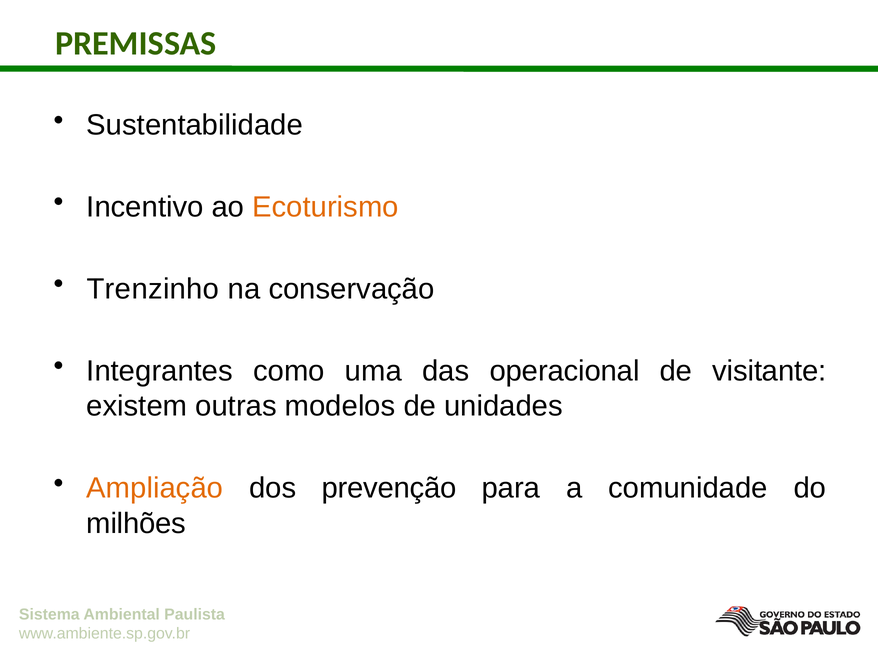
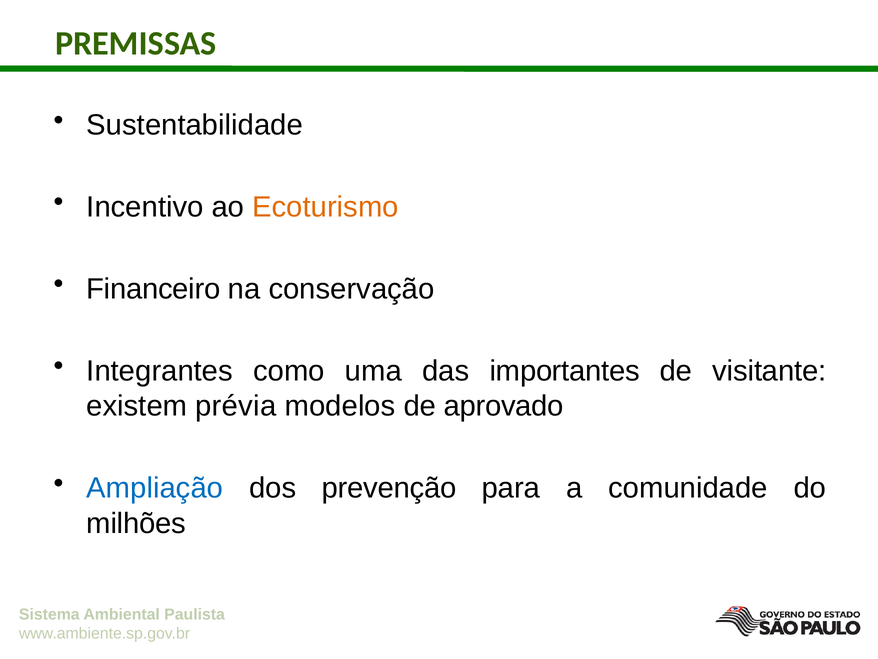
Trenzinho: Trenzinho -> Financeiro
operacional: operacional -> importantes
outras: outras -> prévia
unidades: unidades -> aprovado
Ampliação colour: orange -> blue
